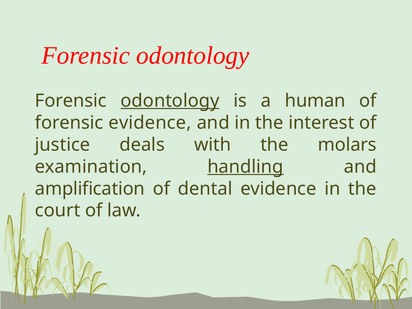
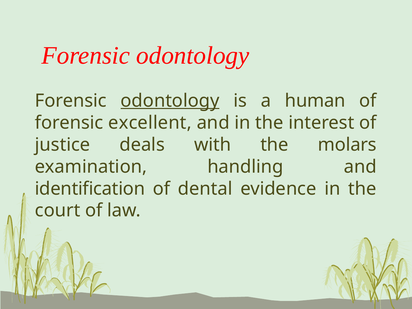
forensic evidence: evidence -> excellent
handling underline: present -> none
amplification: amplification -> identification
